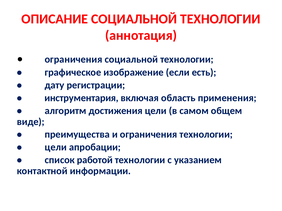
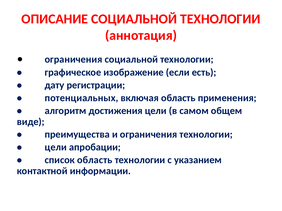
инструментария: инструментария -> потенциальных
список работой: работой -> область
